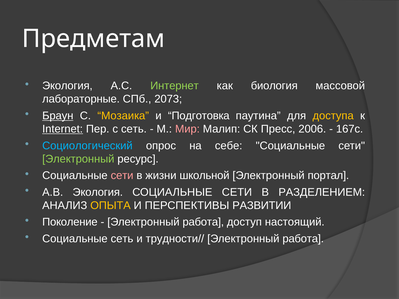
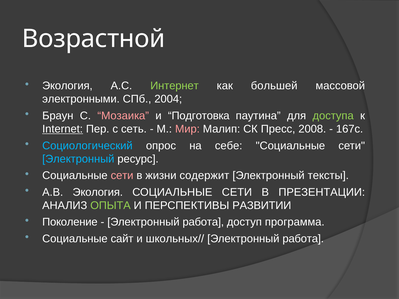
Предметам: Предметам -> Возрастной
биология: биология -> большей
лабораторные: лабораторные -> электронными
2073: 2073 -> 2004
Браун underline: present -> none
Мозаика colour: yellow -> pink
доступа colour: yellow -> light green
2006: 2006 -> 2008
Электронный at (78, 159) colour: light green -> light blue
школьной: школьной -> содержит
портал: портал -> тексты
РАЗДЕЛЕНИЕМ: РАЗДЕЛЕНИЕМ -> ПРЕЗЕНТАЦИИ
ОПЫТА colour: yellow -> light green
настоящий: настоящий -> программа
Социальные сеть: сеть -> сайт
трудности//: трудности// -> школьных//
